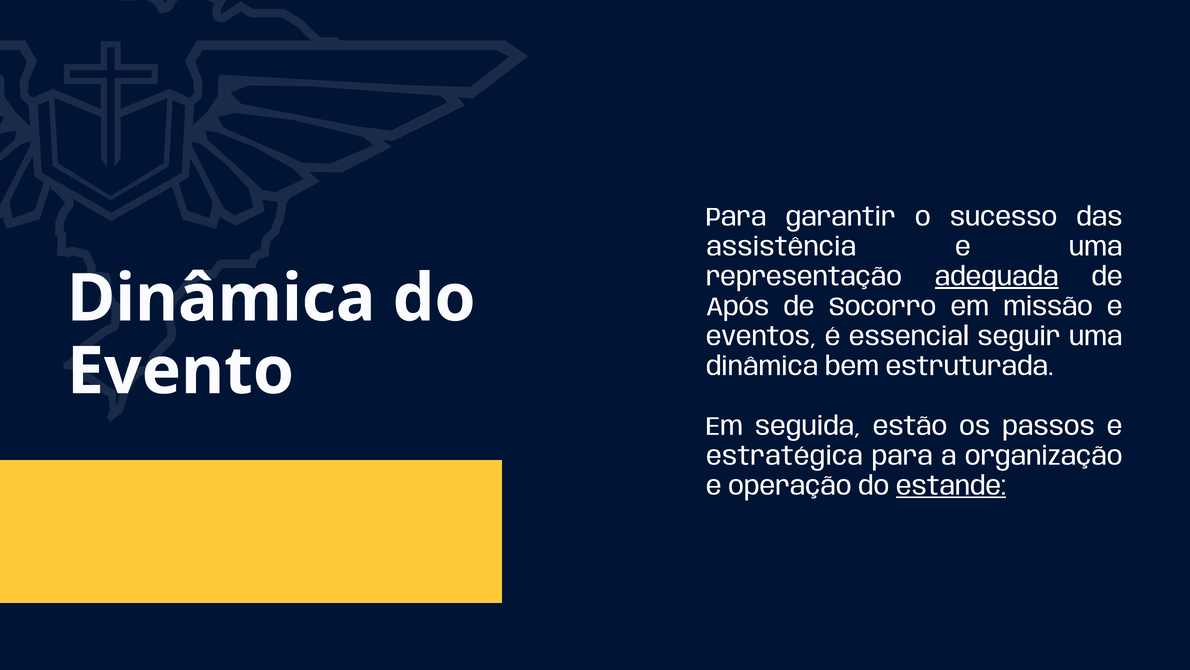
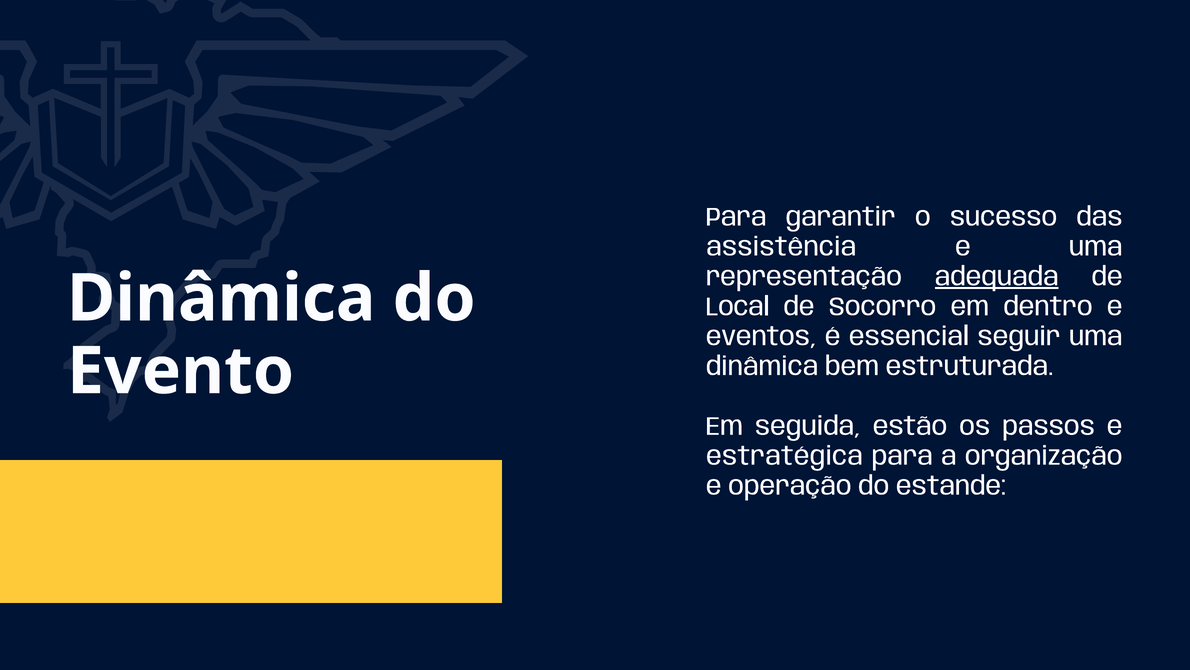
Após: Após -> Local
missão: missão -> dentro
estande underline: present -> none
